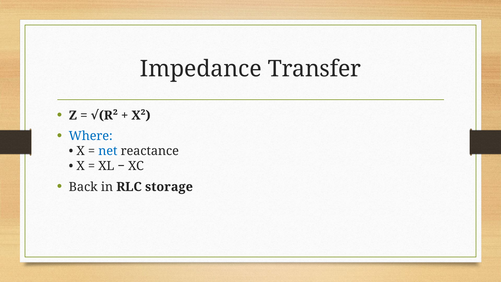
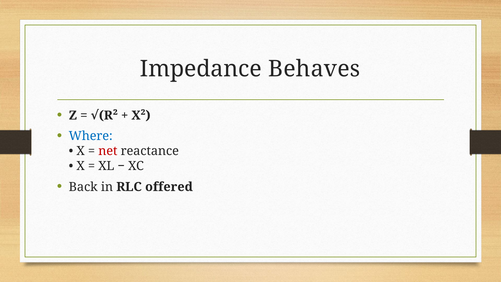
Transfer: Transfer -> Behaves
net colour: blue -> red
storage: storage -> offered
